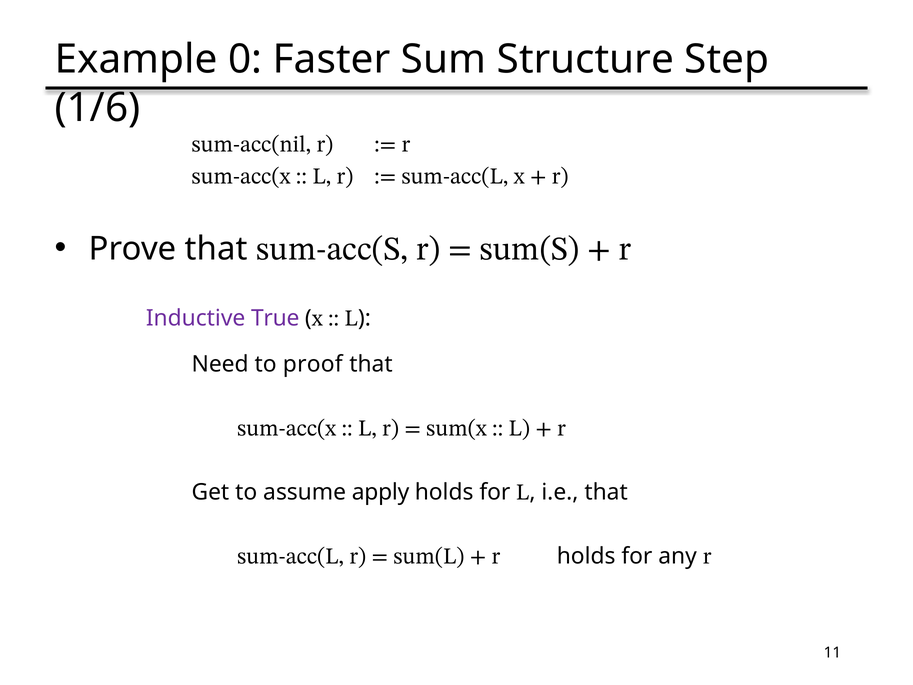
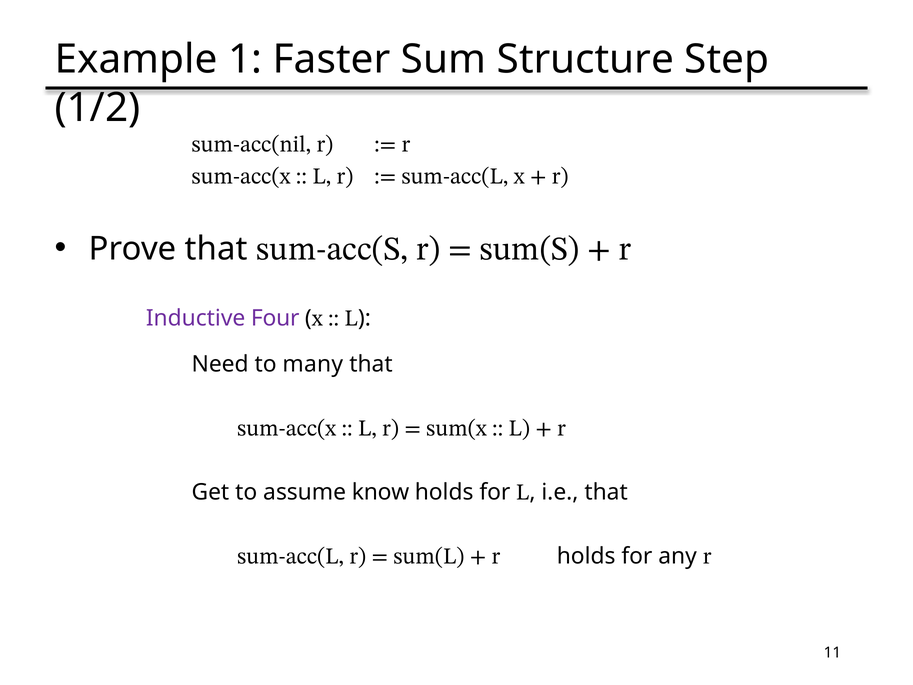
0: 0 -> 1
1/6: 1/6 -> 1/2
True: True -> Four
proof: proof -> many
apply: apply -> know
